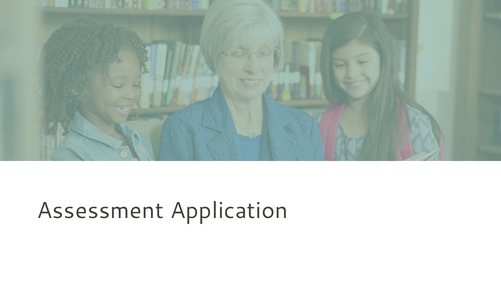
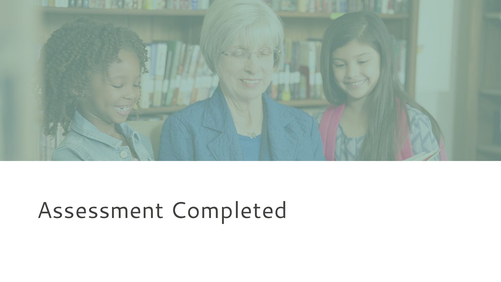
Application: Application -> Completed
